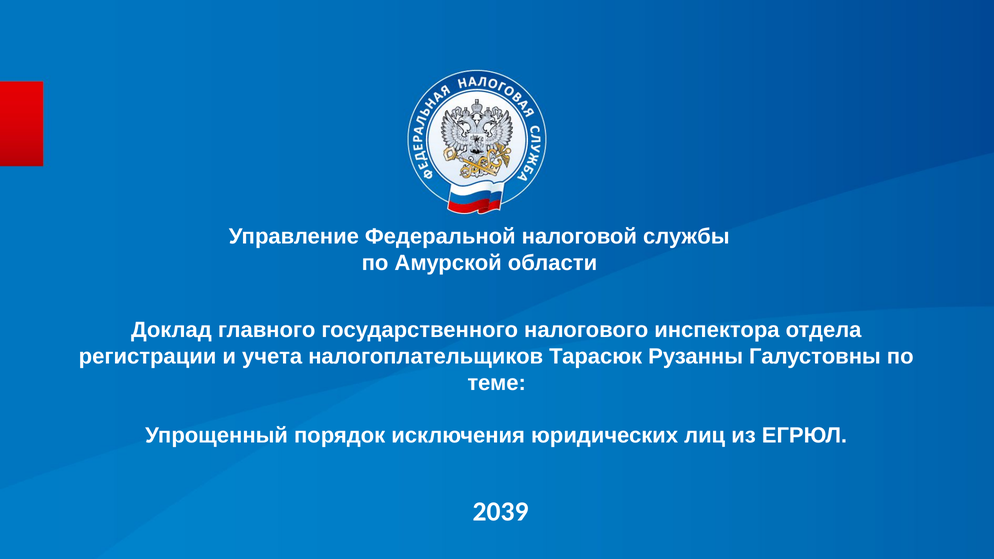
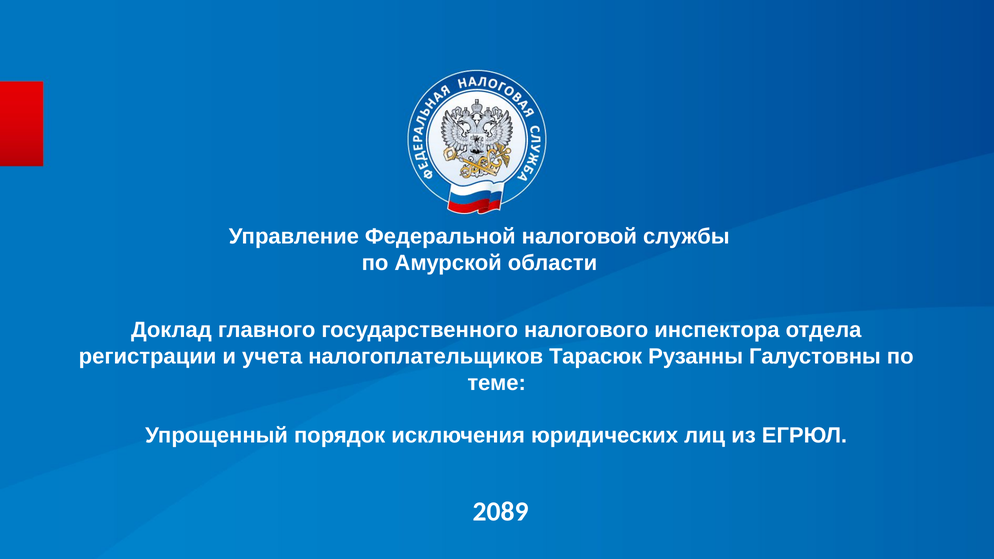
2039: 2039 -> 2089
